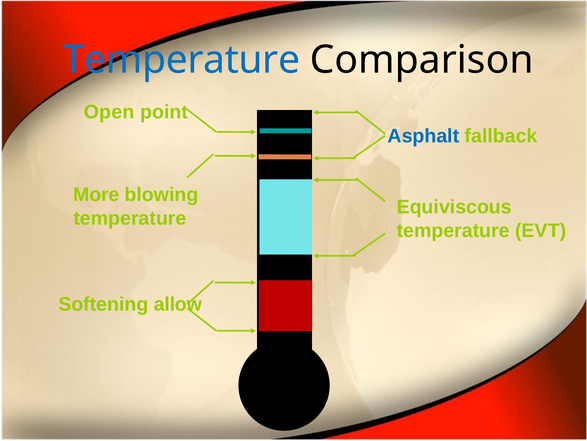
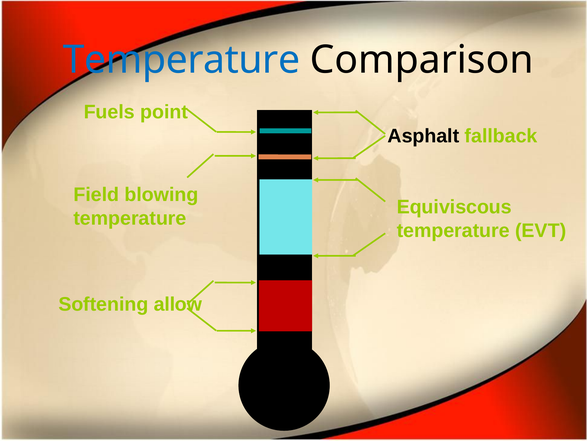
Open: Open -> Fuels
Asphalt colour: blue -> black
More: More -> Field
